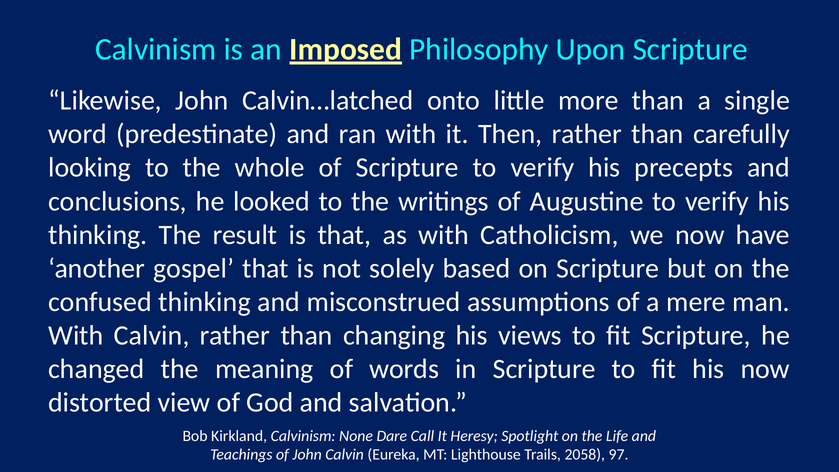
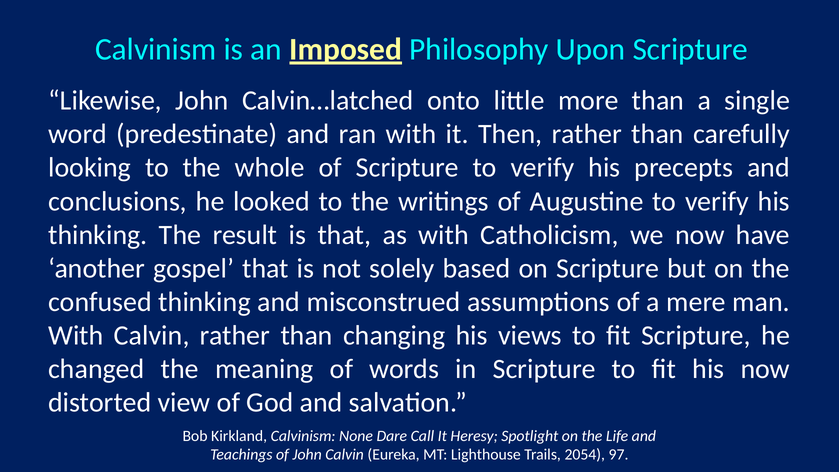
2058: 2058 -> 2054
